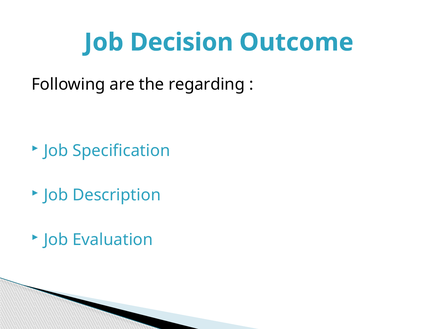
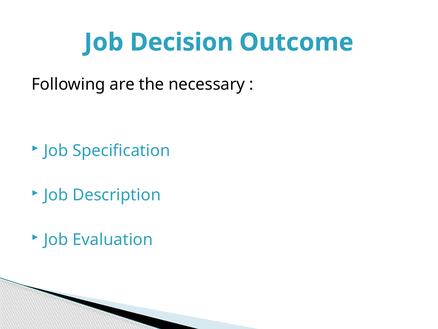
regarding: regarding -> necessary
